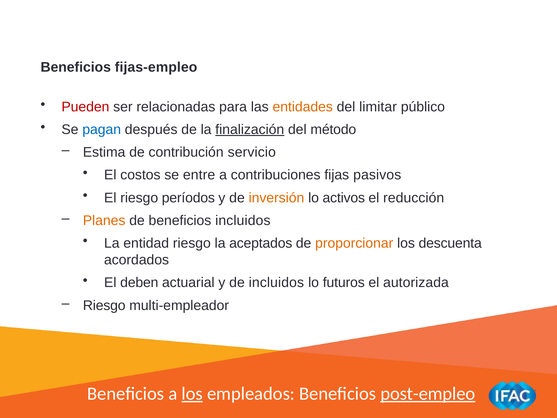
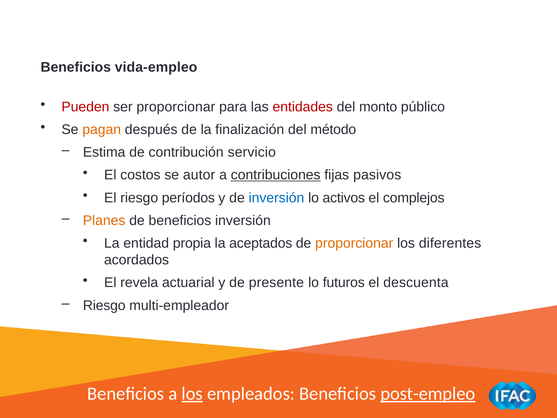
fijas-empleo: fijas-empleo -> vida-empleo
ser relacionadas: relacionadas -> proporcionar
entidades colour: orange -> red
limitar: limitar -> monto
pagan colour: blue -> orange
finalización underline: present -> none
entre: entre -> autor
contribuciones underline: none -> present
inversión at (276, 198) colour: orange -> blue
reducción: reducción -> complejos
beneficios incluidos: incluidos -> inversión
entidad riesgo: riesgo -> propia
descuenta: descuenta -> diferentes
deben: deben -> revela
de incluidos: incluidos -> presente
autorizada: autorizada -> descuenta
